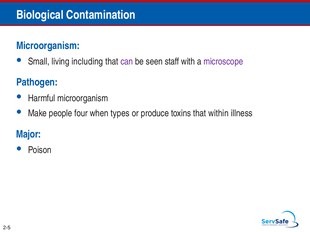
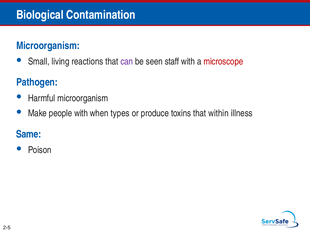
including: including -> reactions
microscope colour: purple -> red
people four: four -> with
Major: Major -> Same
